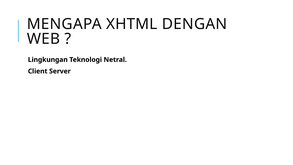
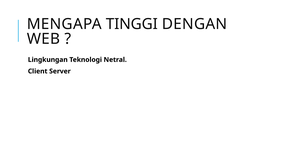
XHTML: XHTML -> TINGGI
